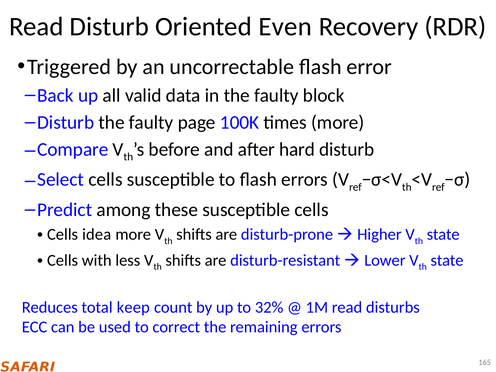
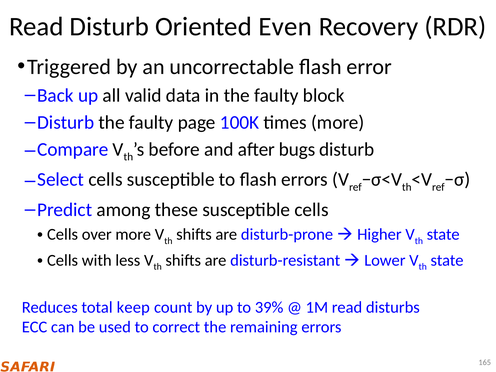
hard: hard -> bugs
idea: idea -> over
32%: 32% -> 39%
